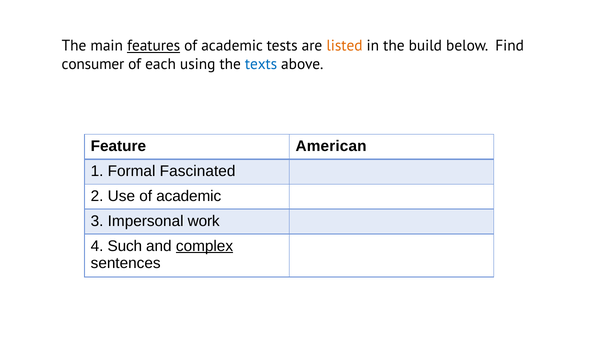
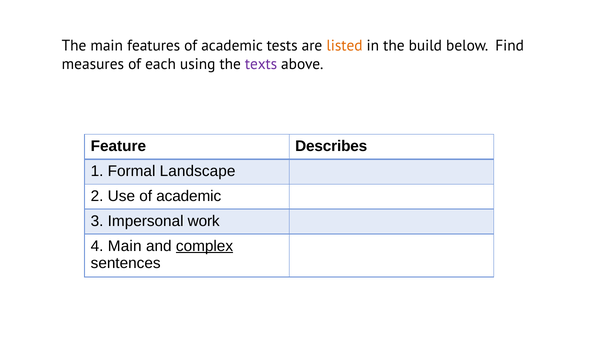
features underline: present -> none
consumer: consumer -> measures
texts colour: blue -> purple
American: American -> Describes
Fascinated: Fascinated -> Landscape
4 Such: Such -> Main
